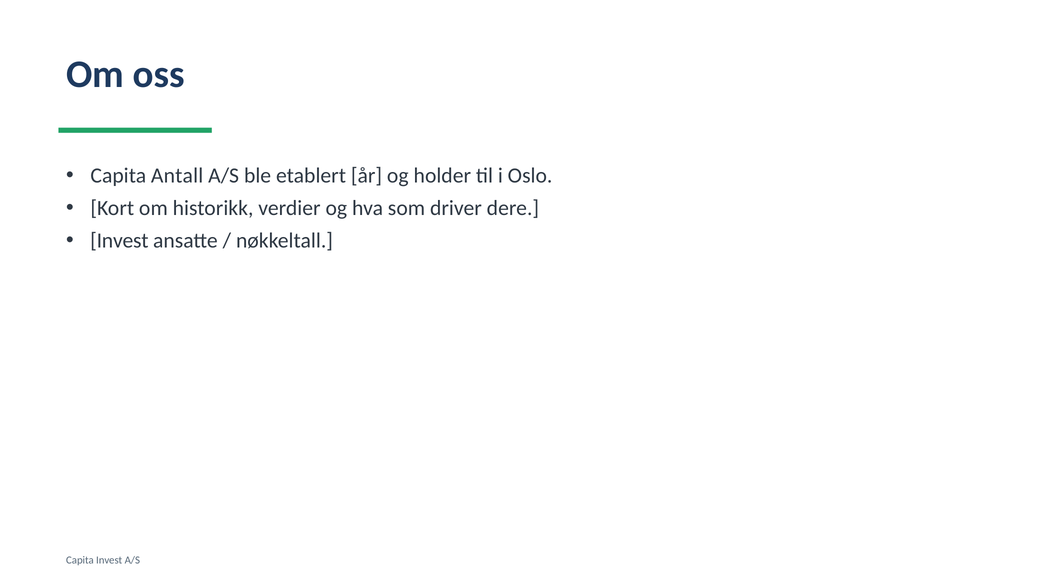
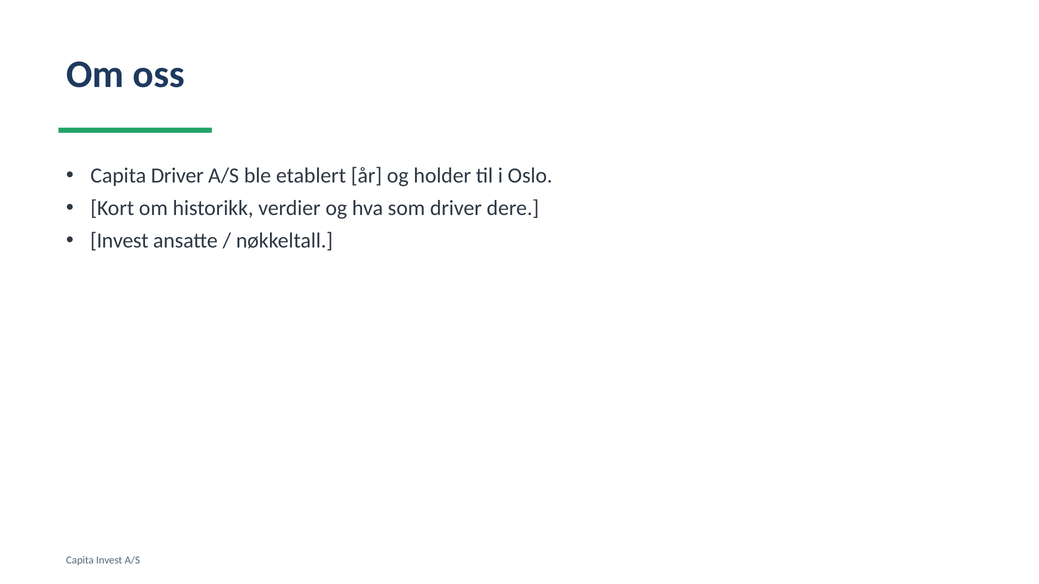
Capita Antall: Antall -> Driver
